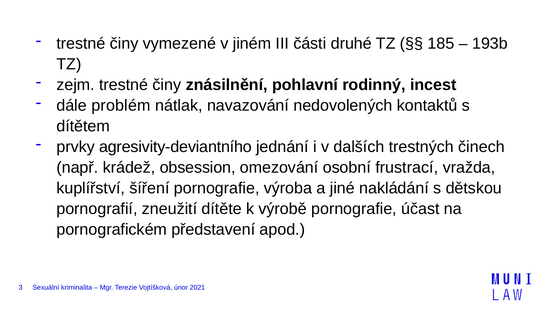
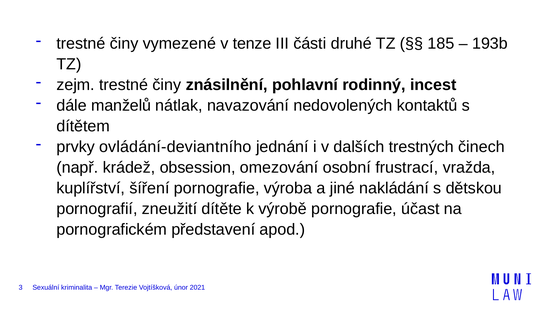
jiném: jiném -> tenze
problém: problém -> manželů
agresivity-deviantního: agresivity-deviantního -> ovládání-deviantního
